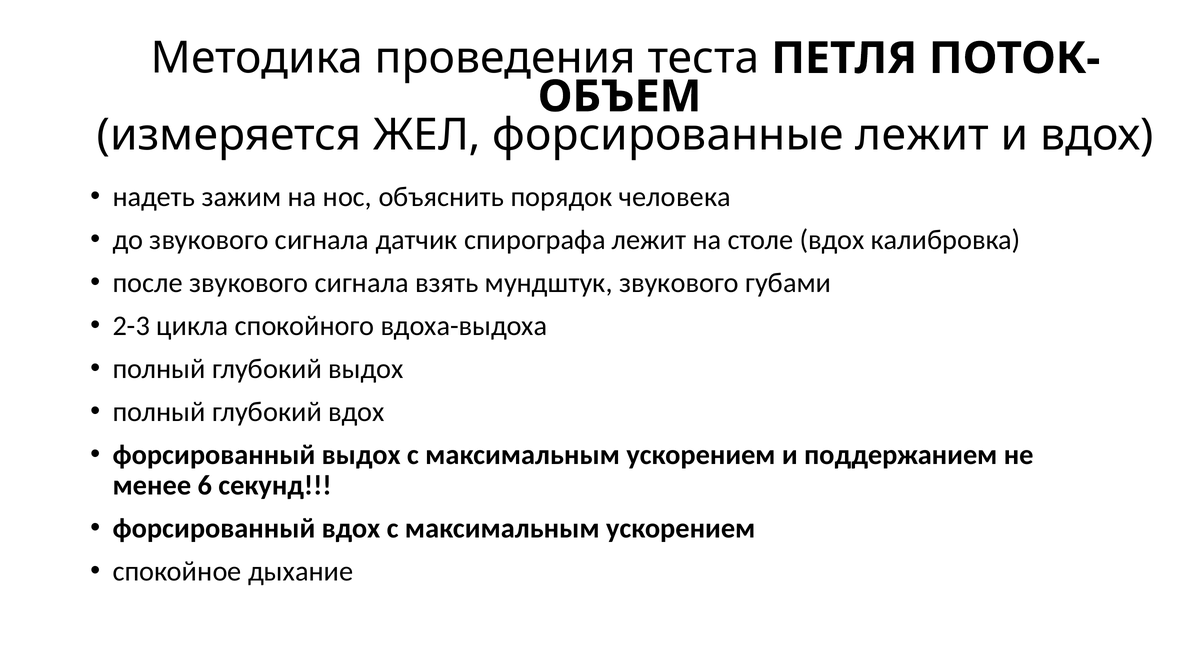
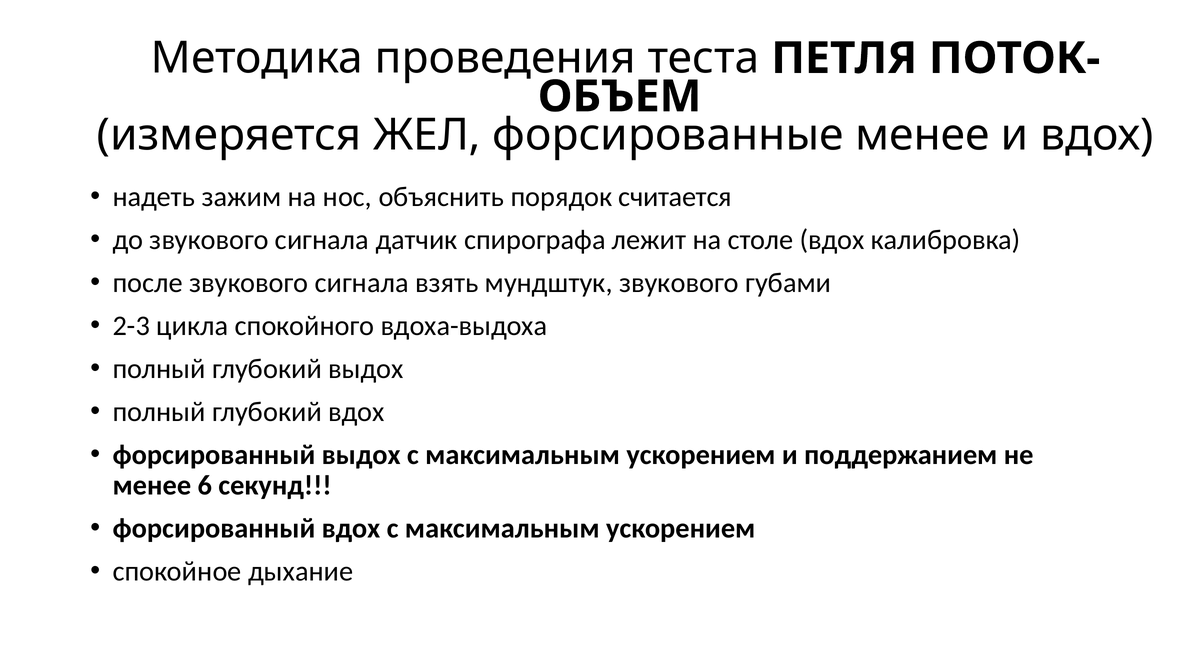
форсированные лежит: лежит -> менее
человека: человека -> считается
